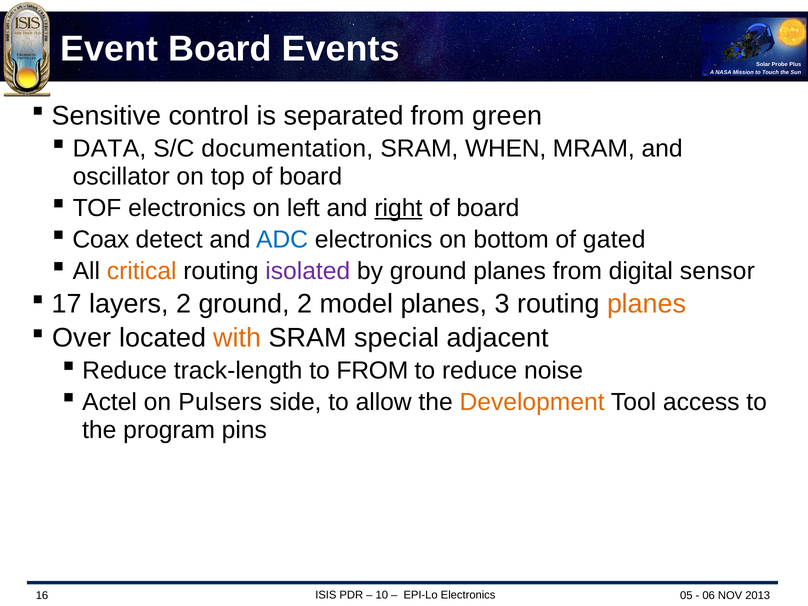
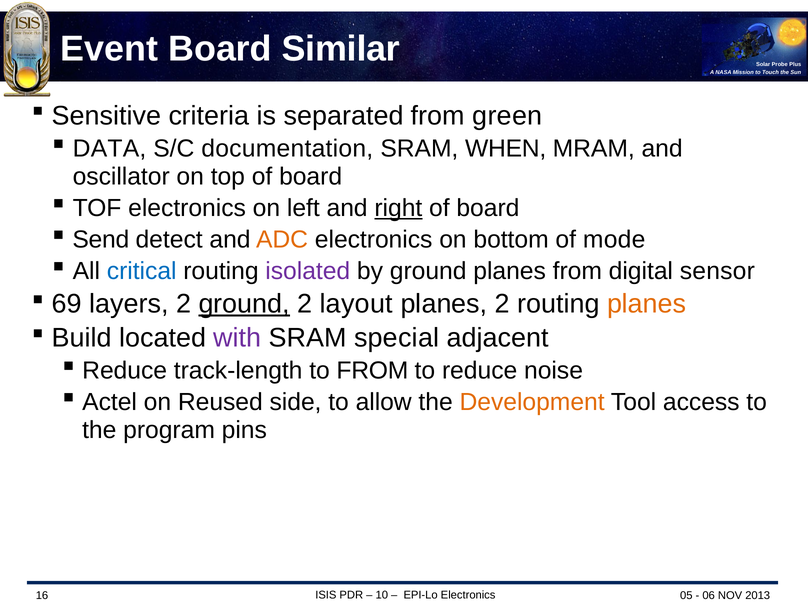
Events: Events -> Similar
control: control -> criteria
Coax: Coax -> Send
ADC colour: blue -> orange
gated: gated -> mode
critical colour: orange -> blue
17: 17 -> 69
ground at (244, 304) underline: none -> present
model: model -> layout
planes 3: 3 -> 2
Over: Over -> Build
with colour: orange -> purple
Pulsers: Pulsers -> Reused
